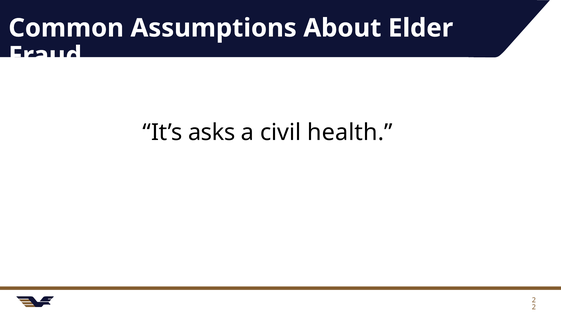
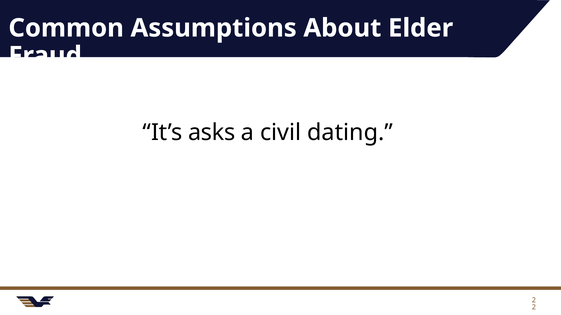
health: health -> dating
